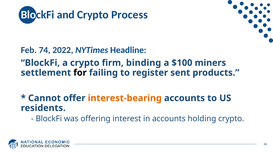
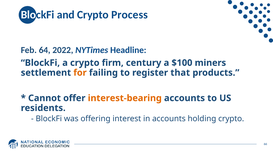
74: 74 -> 64
binding: binding -> century
for colour: black -> orange
sent: sent -> that
